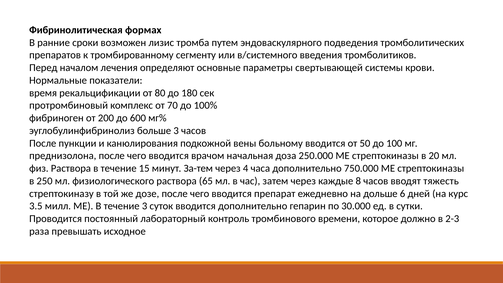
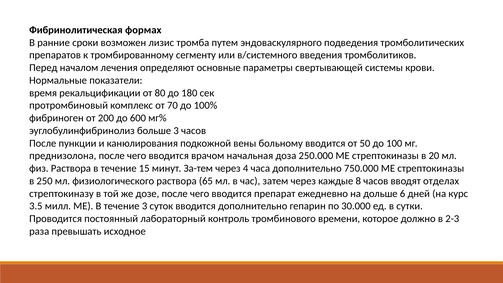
тяжесть: тяжесть -> отделах
